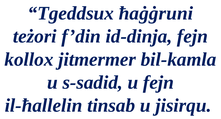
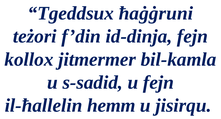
tinsab: tinsab -> hemm
